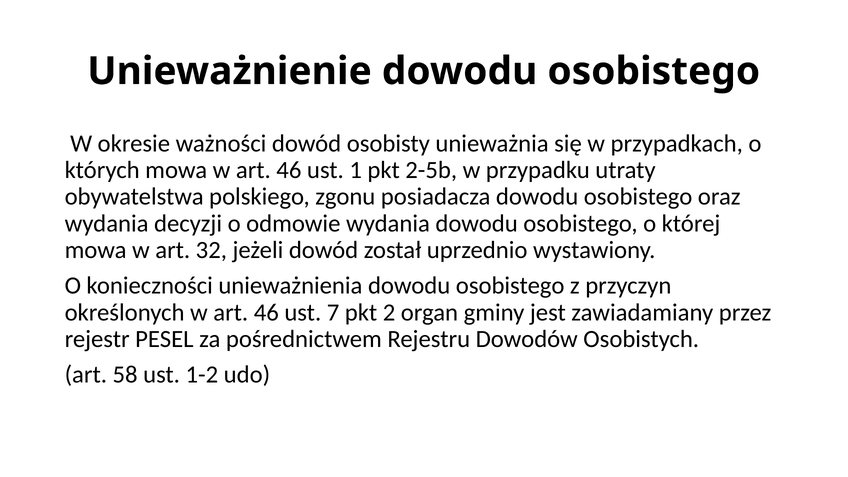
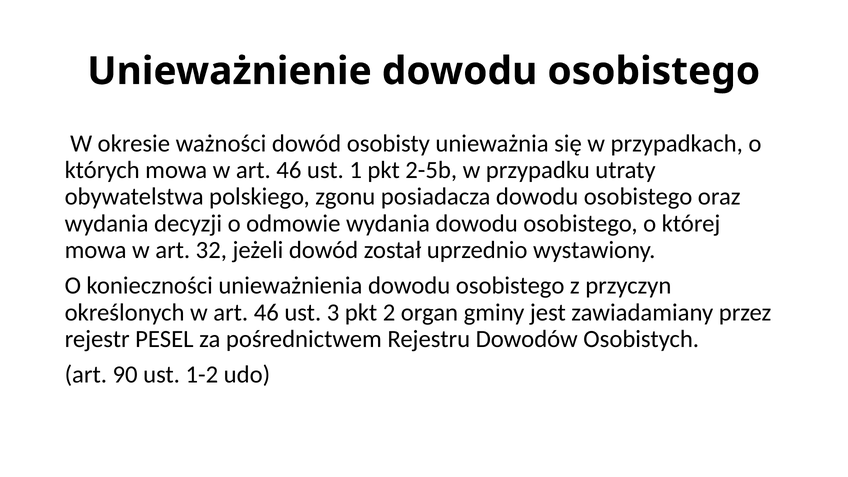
7: 7 -> 3
58: 58 -> 90
